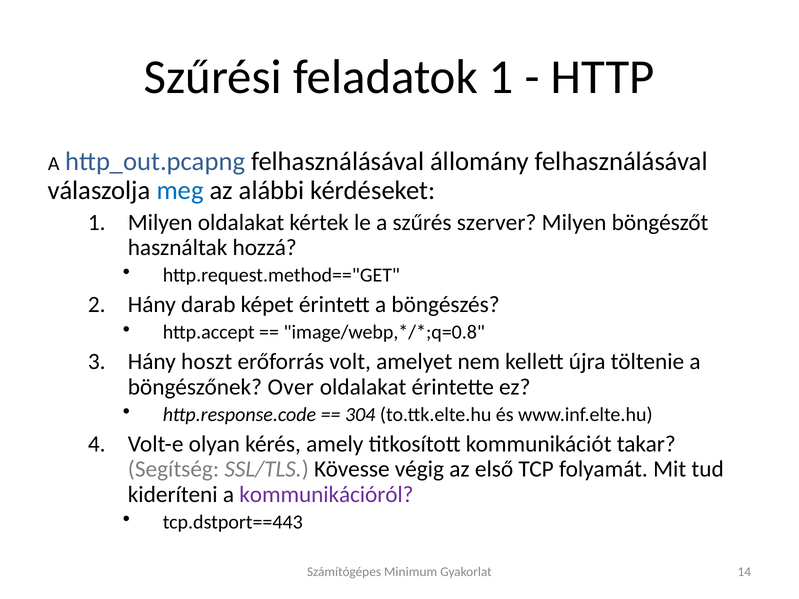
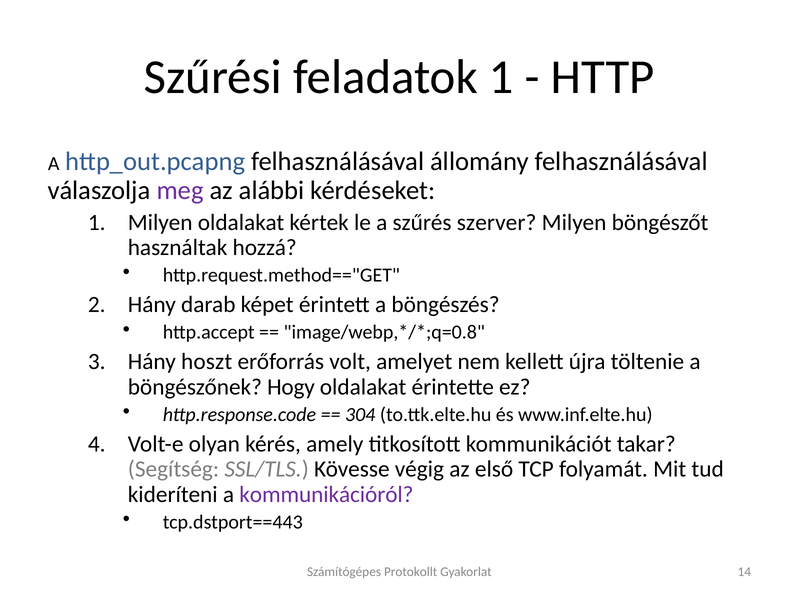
meg colour: blue -> purple
Over: Over -> Hogy
Minimum: Minimum -> Protokollt
